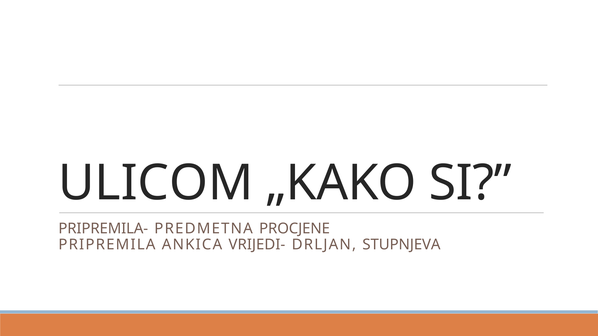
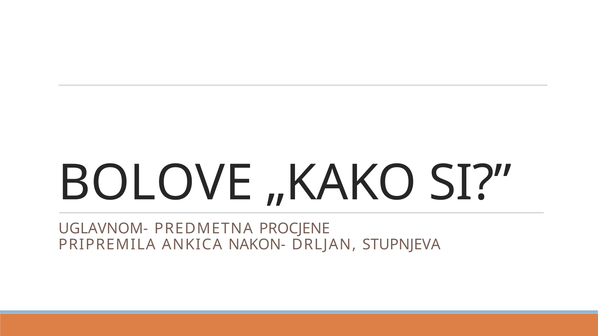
ULICOM: ULICOM -> BOLOVE
PRIPREMILA-: PRIPREMILA- -> UGLAVNOM-
VRIJEDI-: VRIJEDI- -> NAKON-
